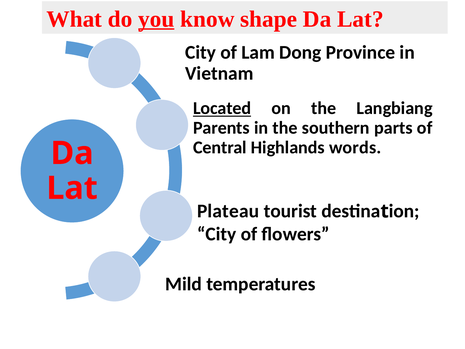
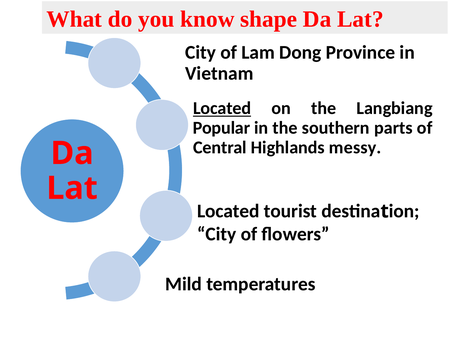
you underline: present -> none
Parents: Parents -> Popular
words: words -> messy
Plateau at (228, 211): Plateau -> Located
